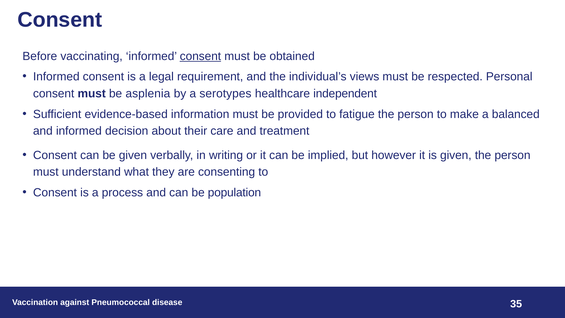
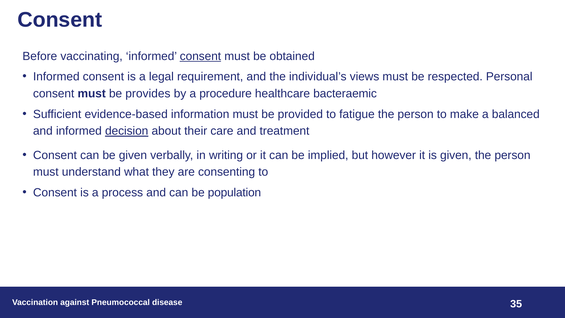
asplenia: asplenia -> provides
serotypes: serotypes -> procedure
independent: independent -> bacteraemic
decision underline: none -> present
